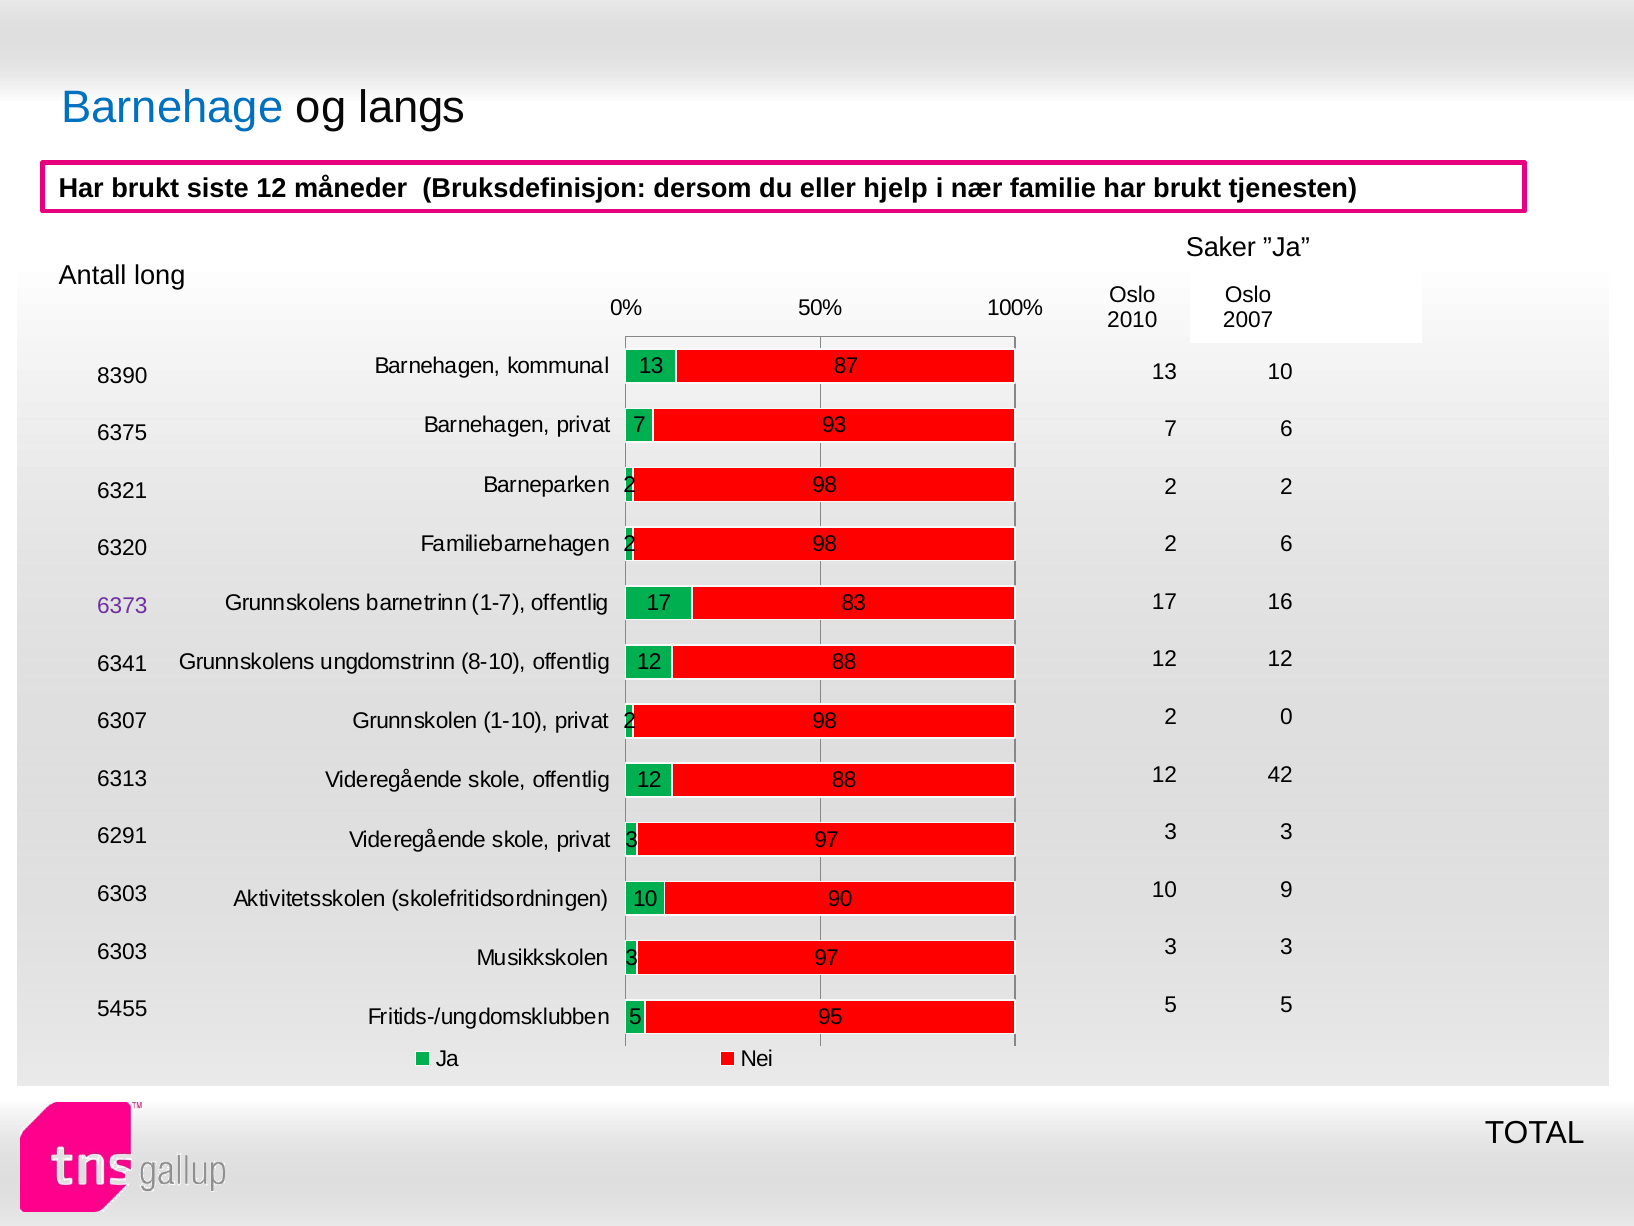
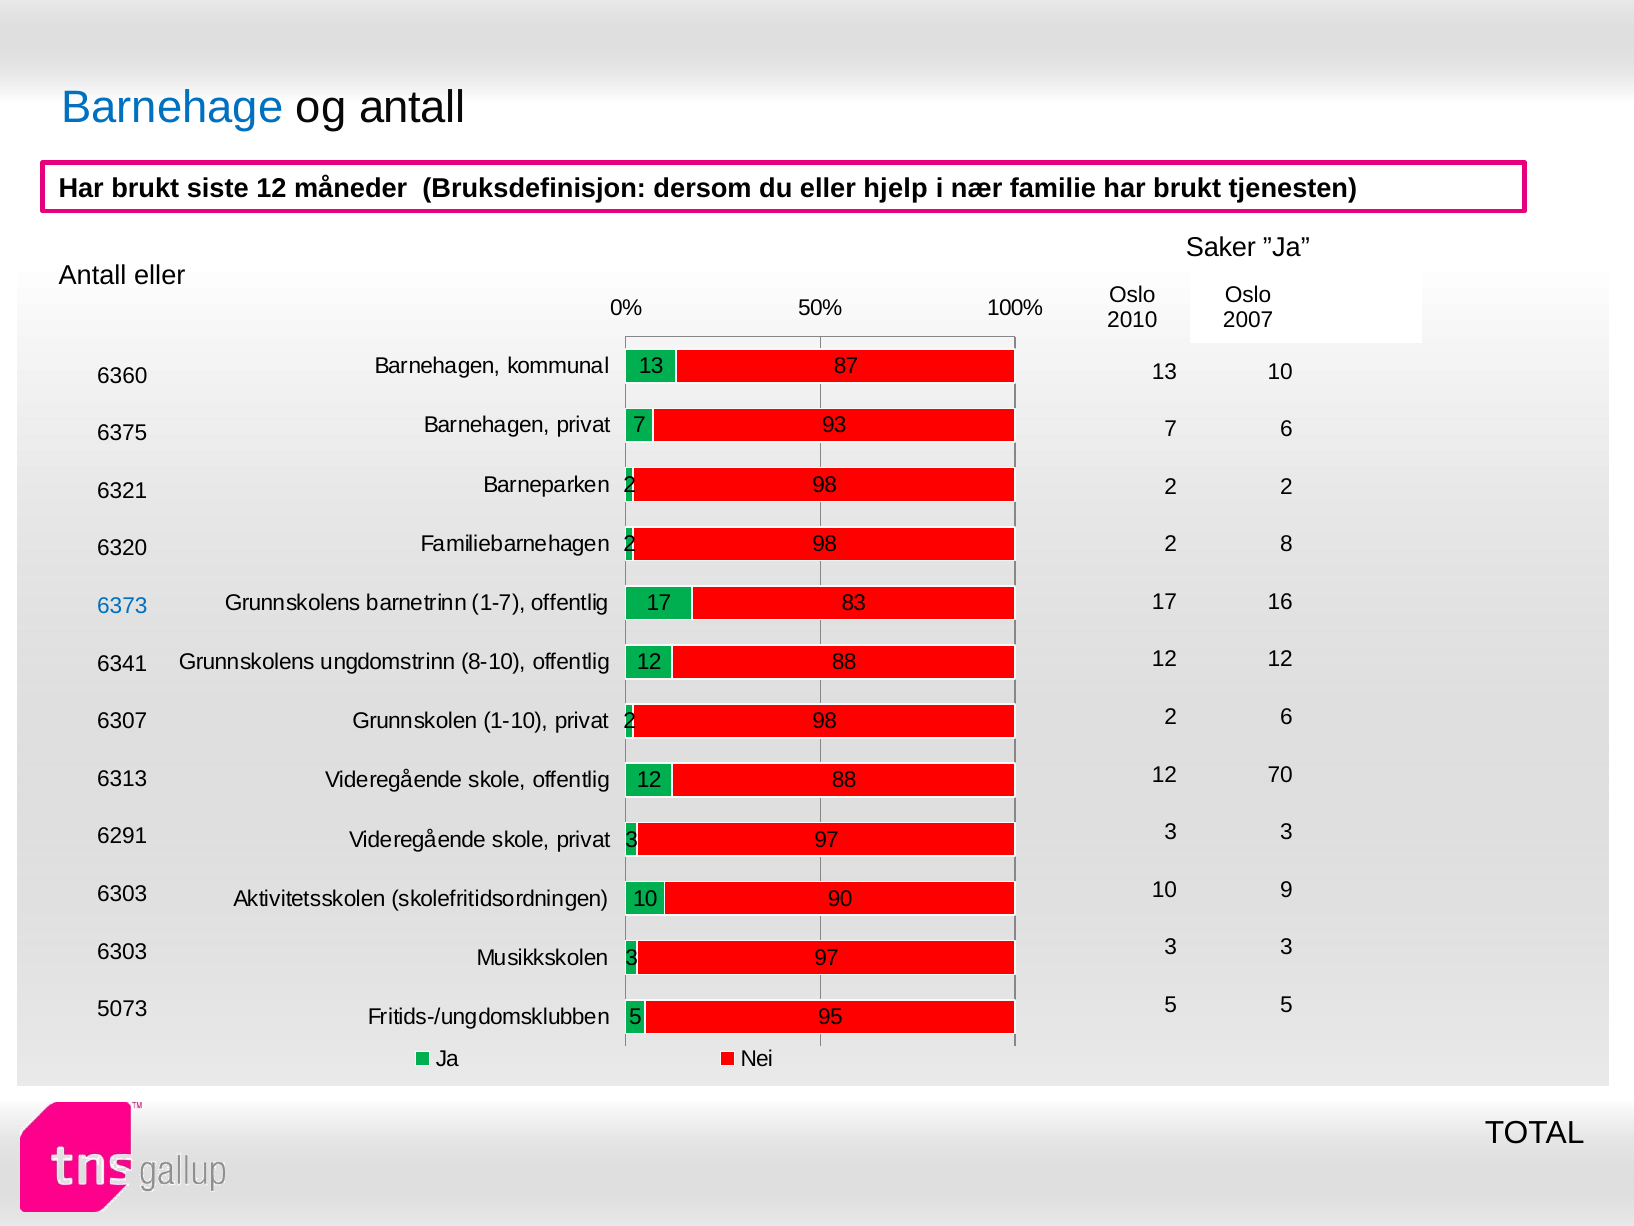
og langs: langs -> antall
Antall long: long -> eller
8390: 8390 -> 6360
2 6: 6 -> 8
6373 colour: purple -> blue
2 0: 0 -> 6
42: 42 -> 70
5455: 5455 -> 5073
